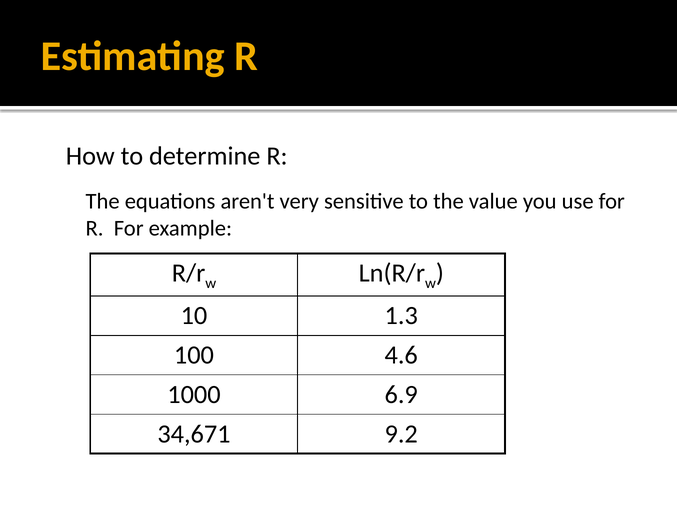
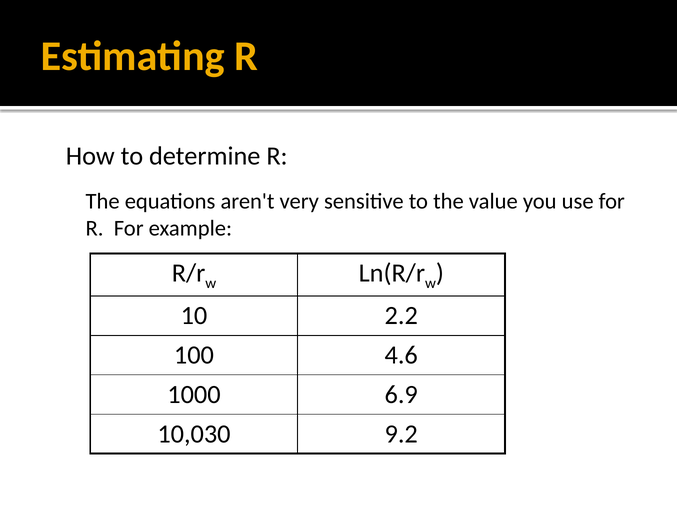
1.3: 1.3 -> 2.2
34,671: 34,671 -> 10,030
